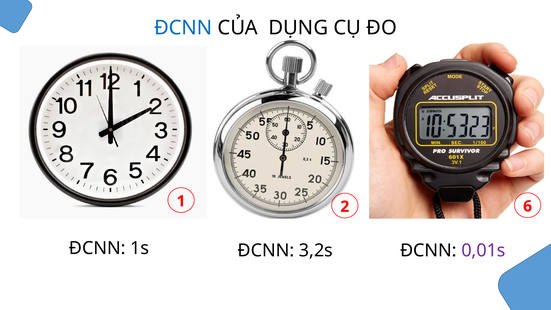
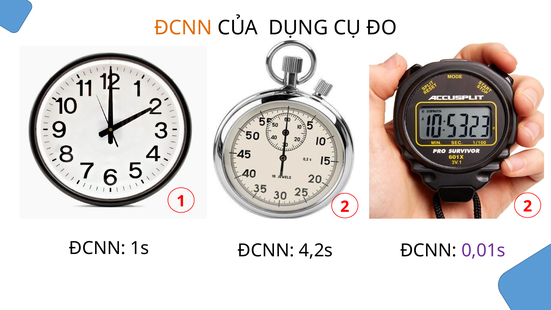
ĐCNN at (183, 28) colour: blue -> orange
2 6: 6 -> 2
3,2s: 3,2s -> 4,2s
